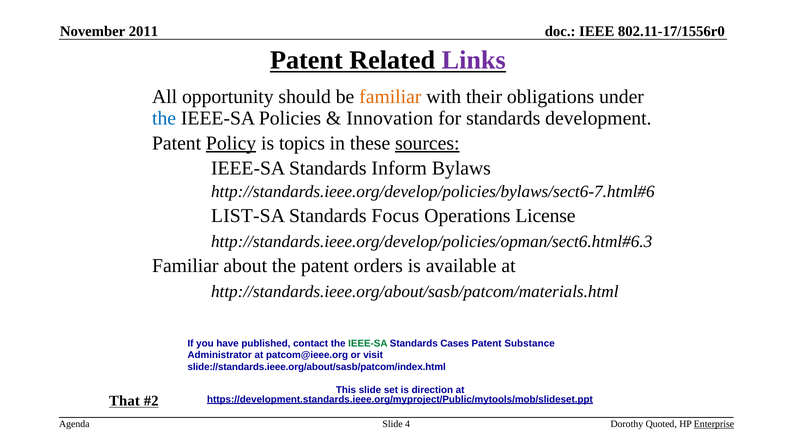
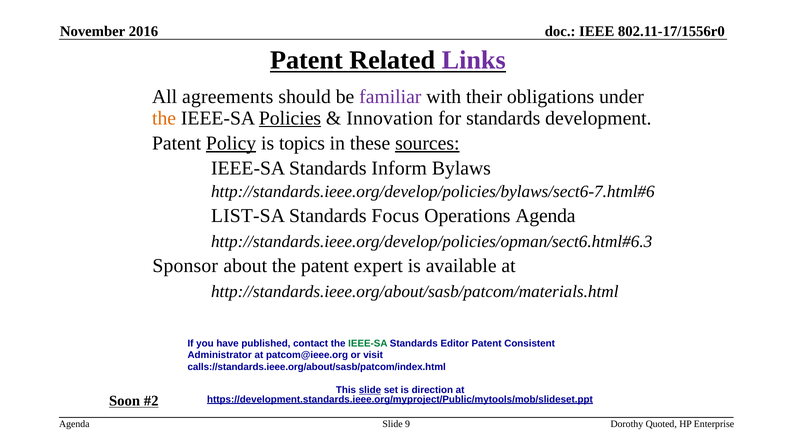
2011: 2011 -> 2016
opportunity: opportunity -> agreements
familiar at (390, 97) colour: orange -> purple
the at (164, 118) colour: blue -> orange
Policies underline: none -> present
Operations License: License -> Agenda
Familiar at (185, 266): Familiar -> Sponsor
orders: orders -> expert
Cases: Cases -> Editor
Substance: Substance -> Consistent
slide://standards.ieee.org/about/sasb/patcom/index.html: slide://standards.ieee.org/about/sasb/patcom/index.html -> calls://standards.ieee.org/about/sasb/patcom/index.html
slide at (370, 390) underline: none -> present
That: That -> Soon
4: 4 -> 9
Enterprise underline: present -> none
